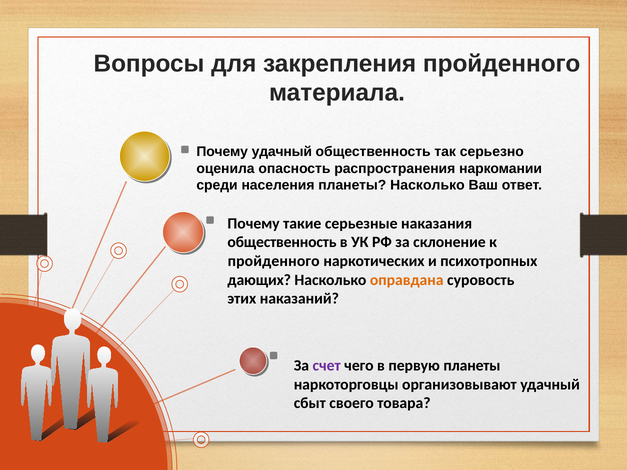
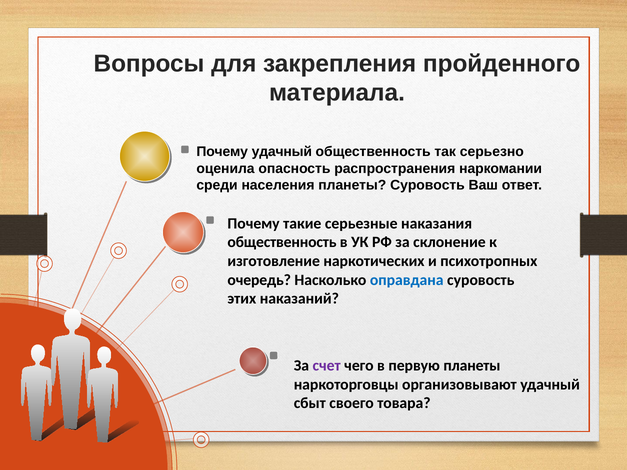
планеты Насколько: Насколько -> Суровость
пройденного at (274, 261): пройденного -> изготовление
дающих: дающих -> очередь
оправдана colour: orange -> blue
